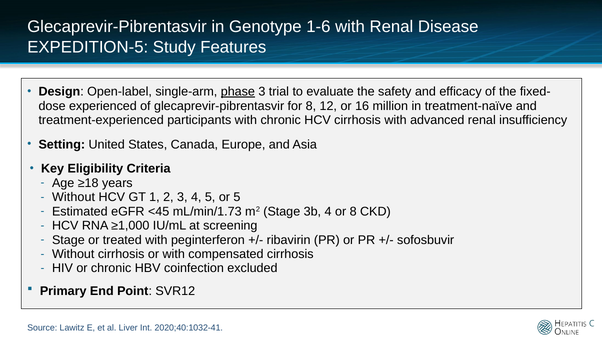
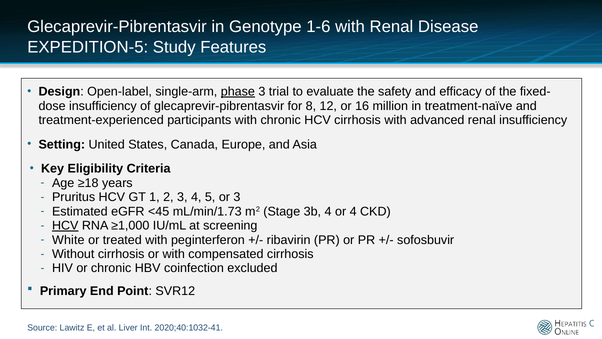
experienced at (103, 106): experienced -> insufficiency
Without at (74, 197): Without -> Pruritus
or 5: 5 -> 3
or 8: 8 -> 4
HCV at (65, 225) underline: none -> present
Stage at (68, 240): Stage -> White
